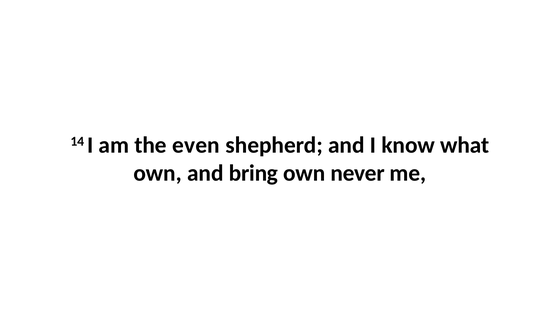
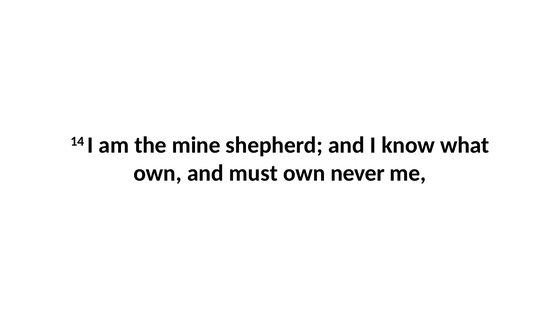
even: even -> mine
bring: bring -> must
